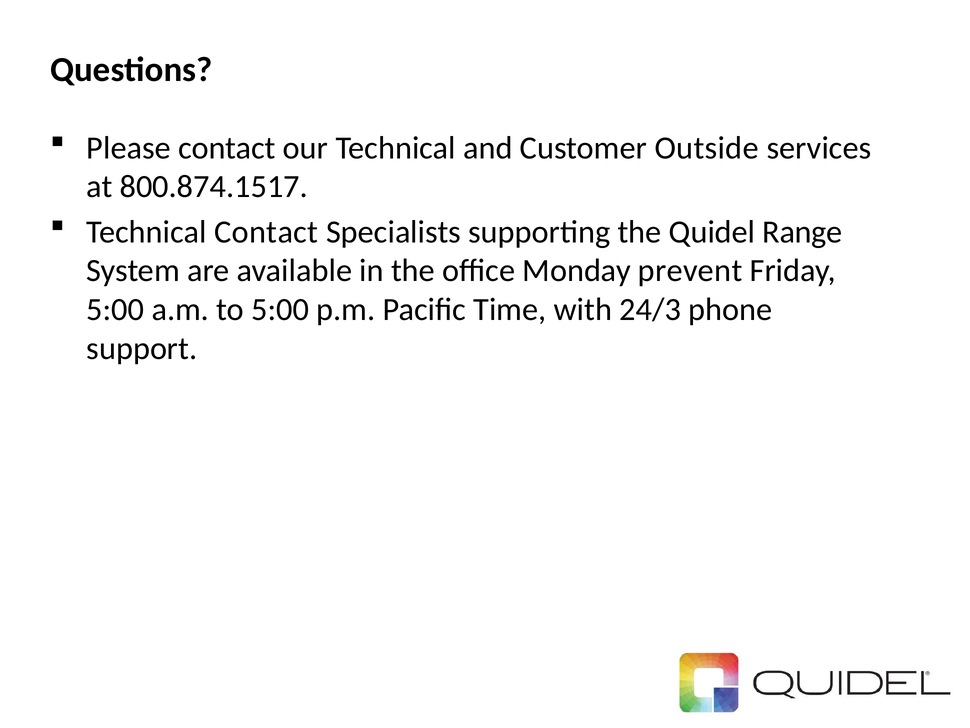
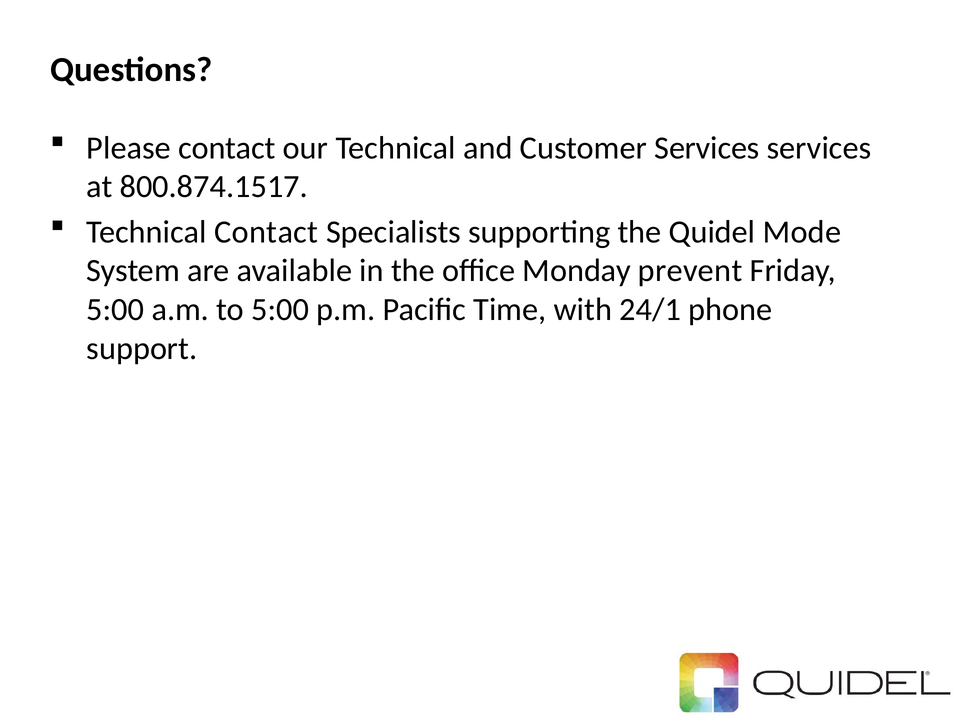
Customer Outside: Outside -> Services
Range: Range -> Mode
24/3: 24/3 -> 24/1
